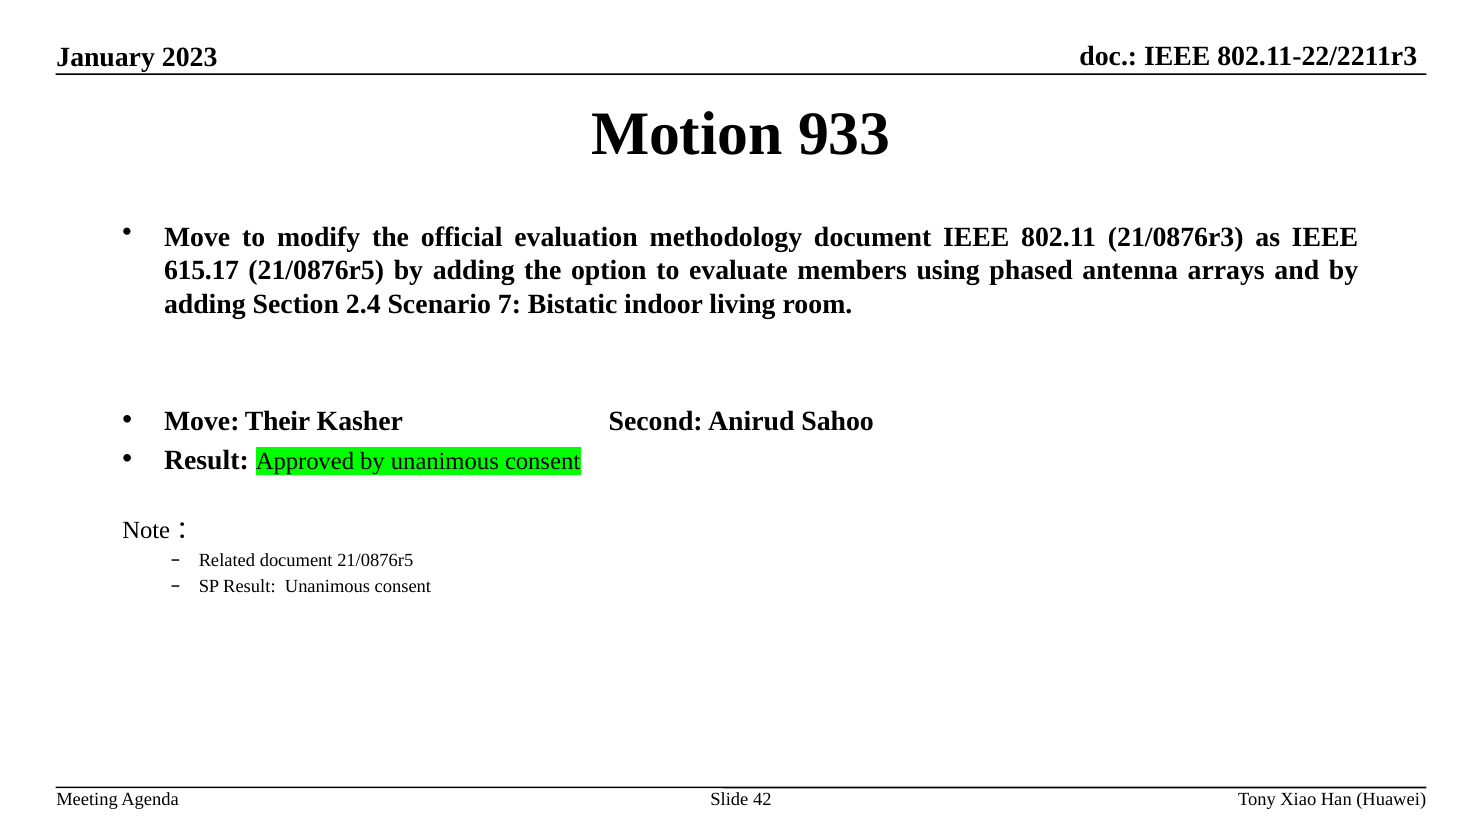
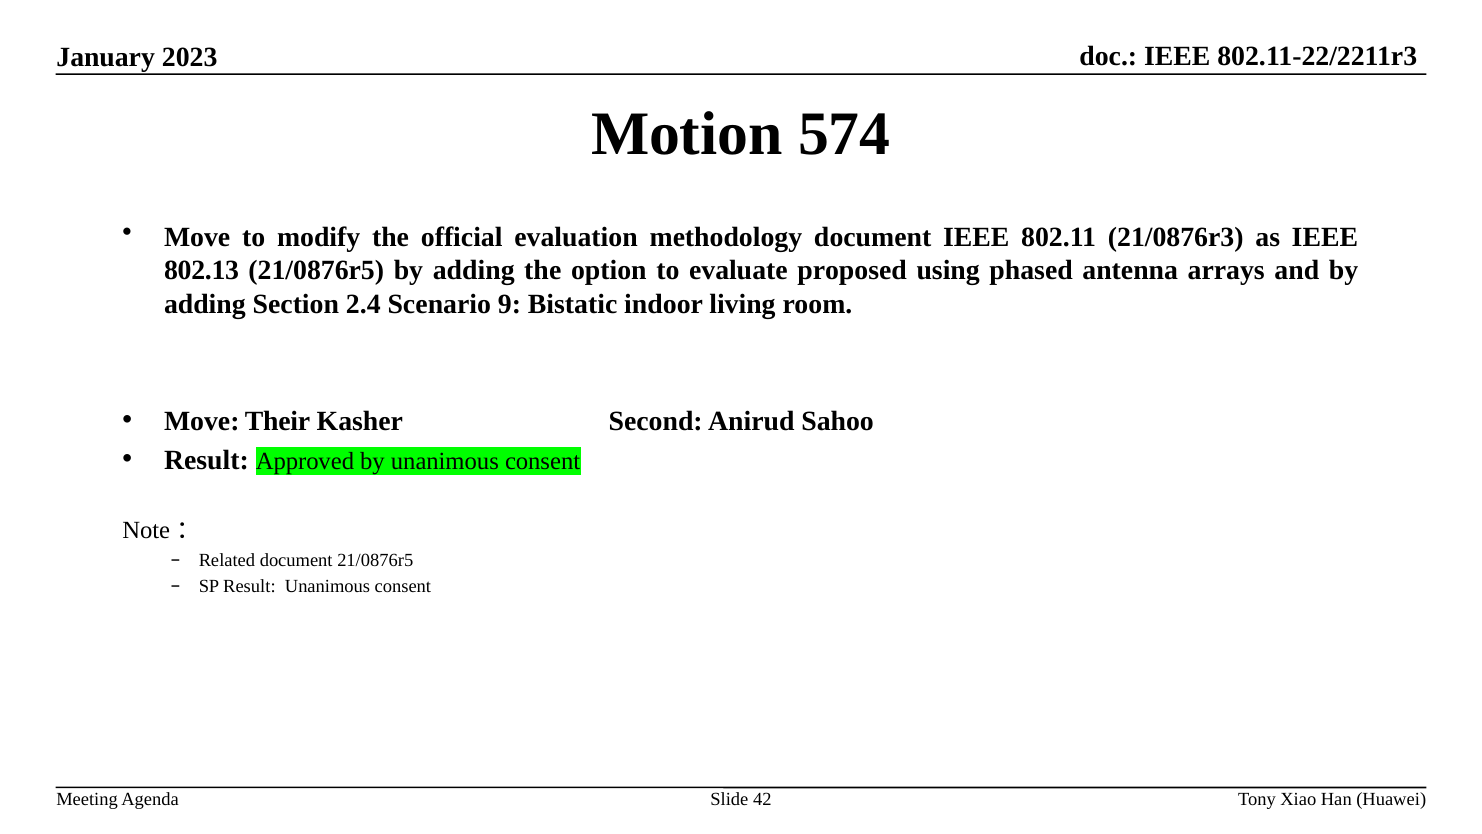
933: 933 -> 574
615.17: 615.17 -> 802.13
members: members -> proposed
7: 7 -> 9
